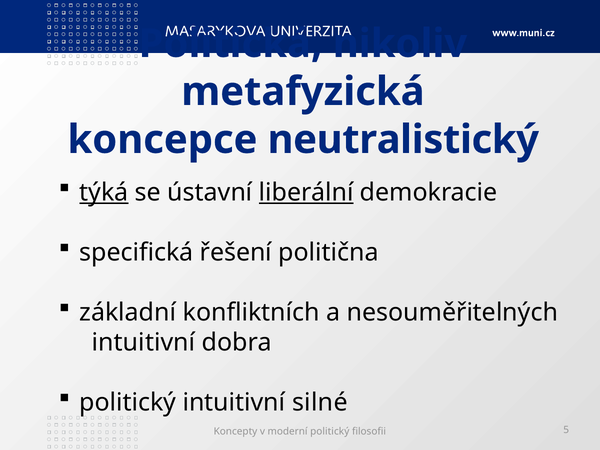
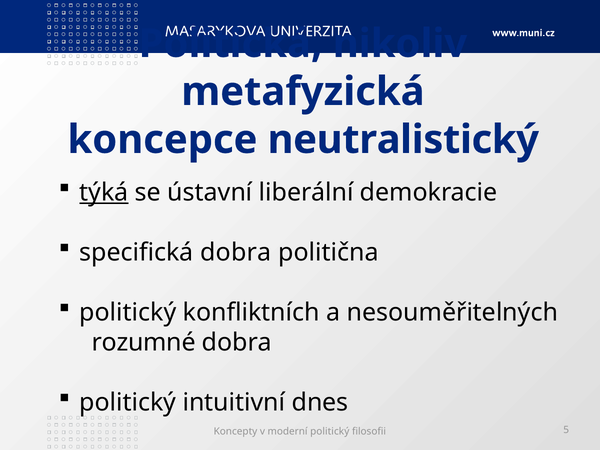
liberální underline: present -> none
specifická řešení: řešení -> dobra
základní at (128, 312): základní -> politický
intuitivní at (144, 342): intuitivní -> rozumné
silné: silné -> dnes
